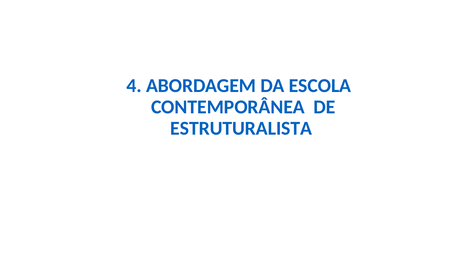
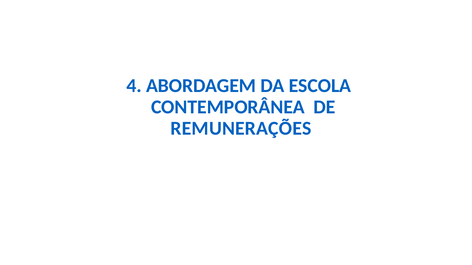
ESTRUTURALISTA: ESTRUTURALISTA -> REMUNERAÇÕES
